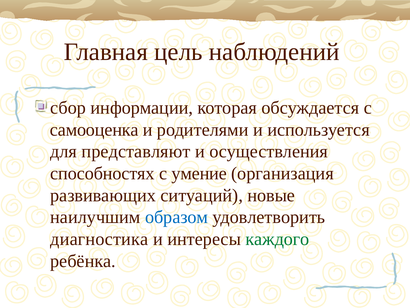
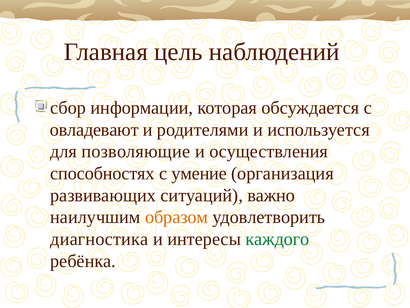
самооценка: самооценка -> овладевают
представляют: представляют -> позволяющие
новые: новые -> важно
образом colour: blue -> orange
